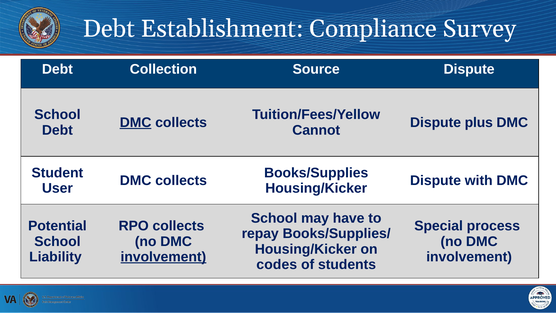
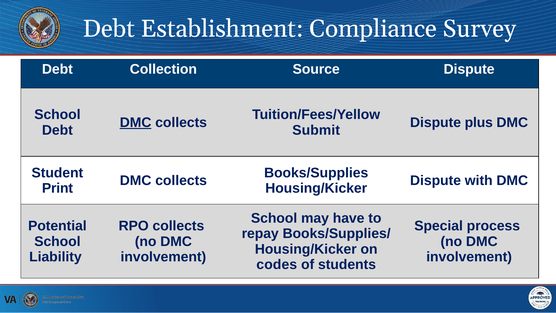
Cannot: Cannot -> Submit
User: User -> Print
involvement at (163, 257) underline: present -> none
